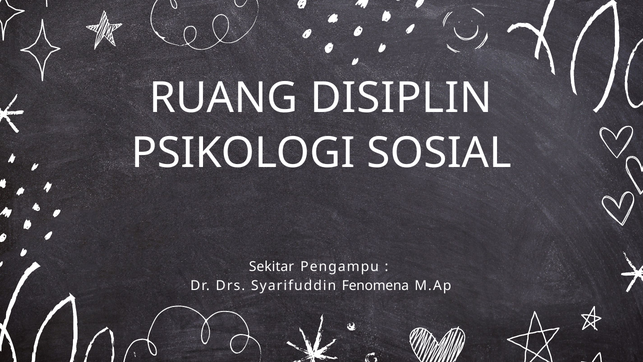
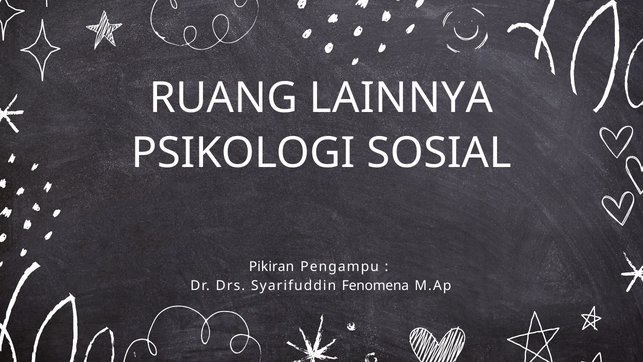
DISIPLIN: DISIPLIN -> LAINNYA
Sekitar: Sekitar -> Pikiran
